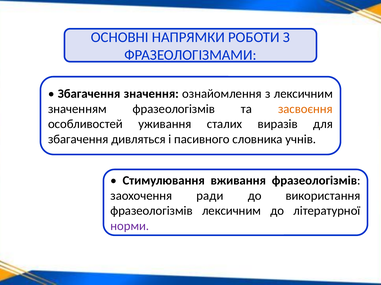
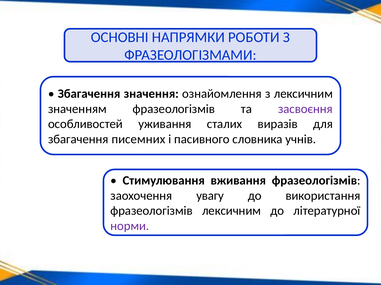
засвоєння colour: orange -> purple
дивляться: дивляться -> писемних
ради: ради -> увагу
